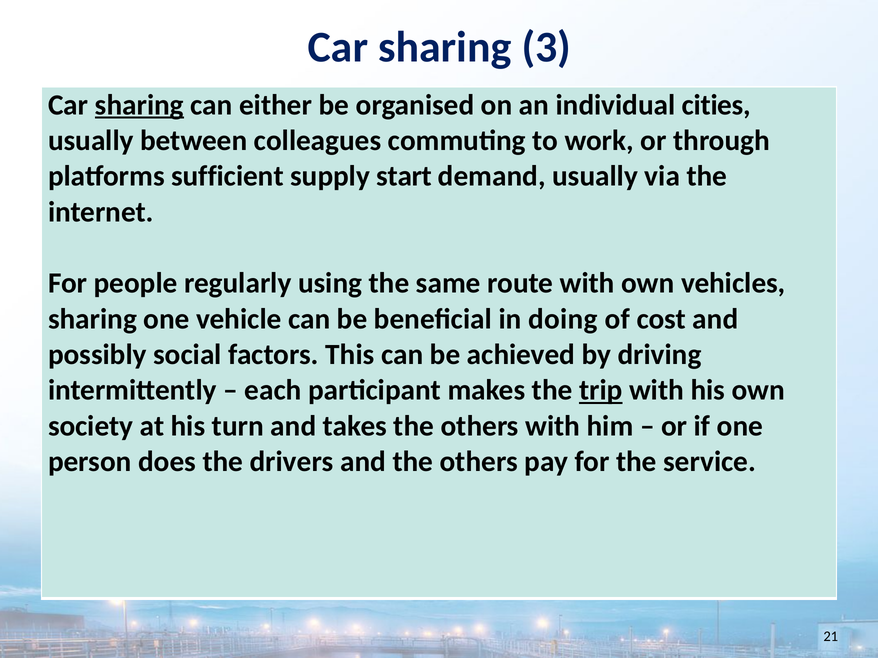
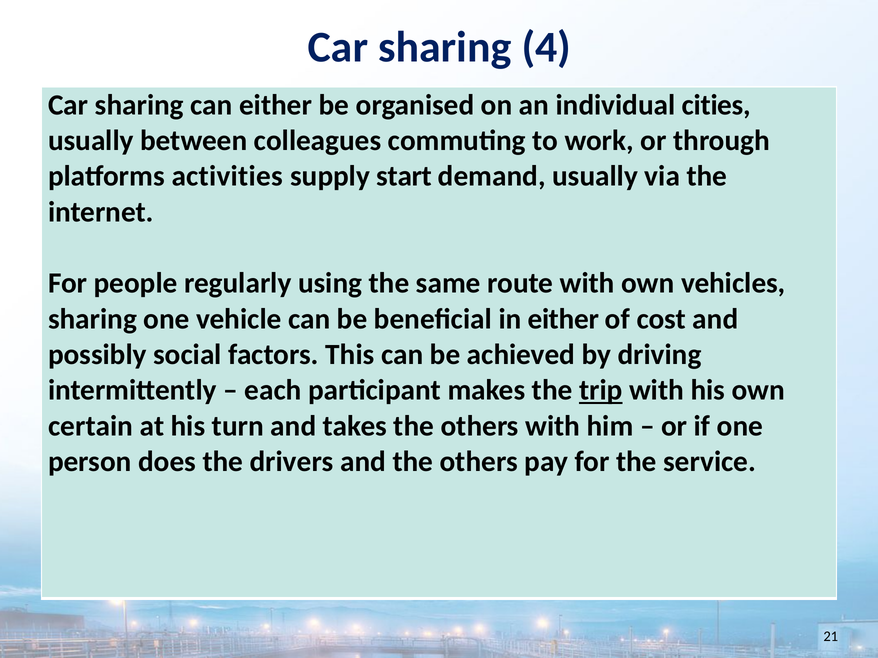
3: 3 -> 4
sharing at (139, 105) underline: present -> none
sufficient: sufficient -> activities
in doing: doing -> either
society: society -> certain
